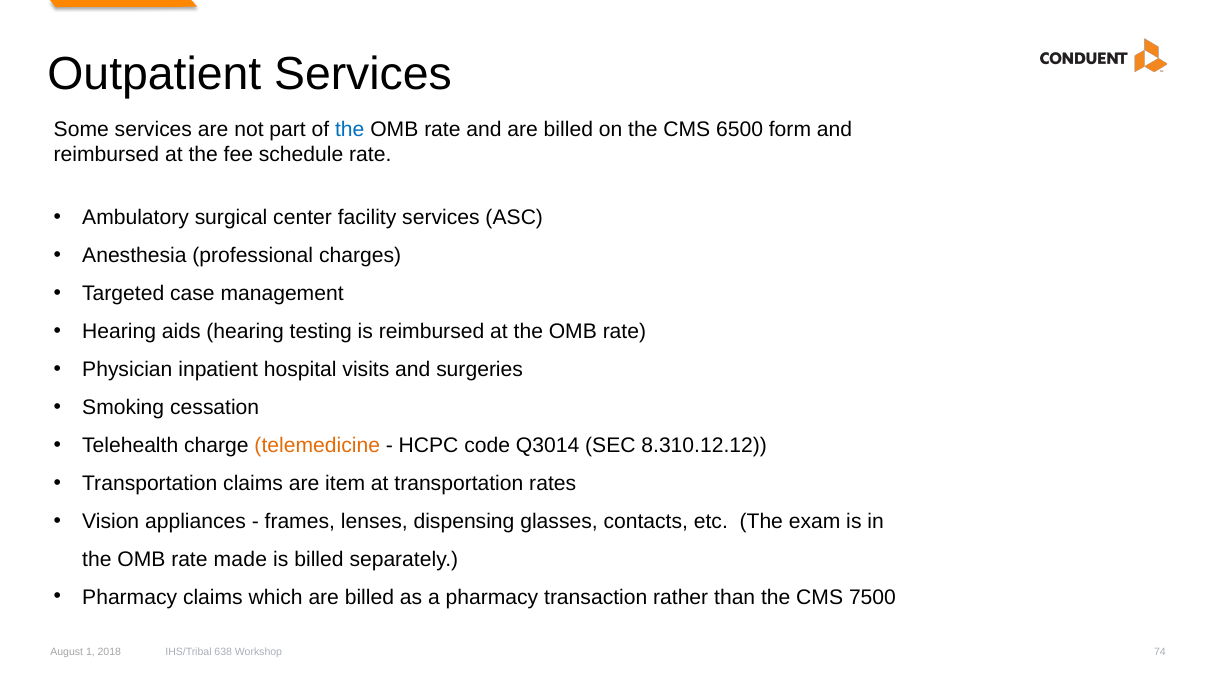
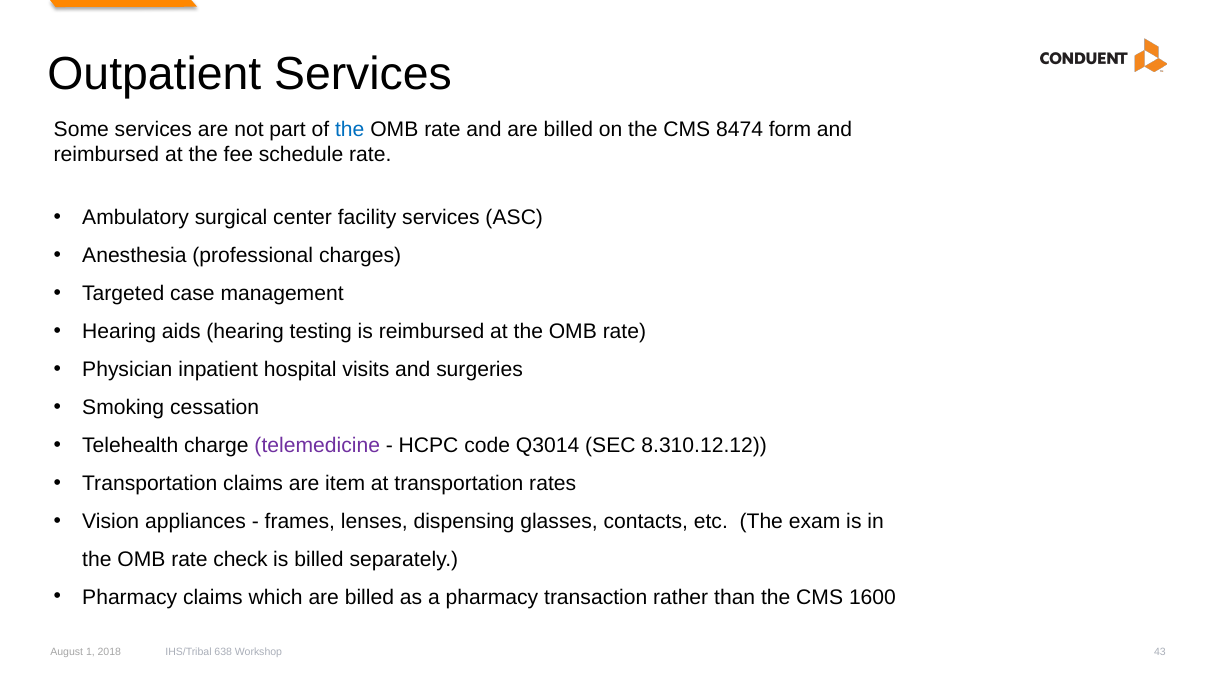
6500: 6500 -> 8474
telemedicine colour: orange -> purple
made: made -> check
7500: 7500 -> 1600
74: 74 -> 43
